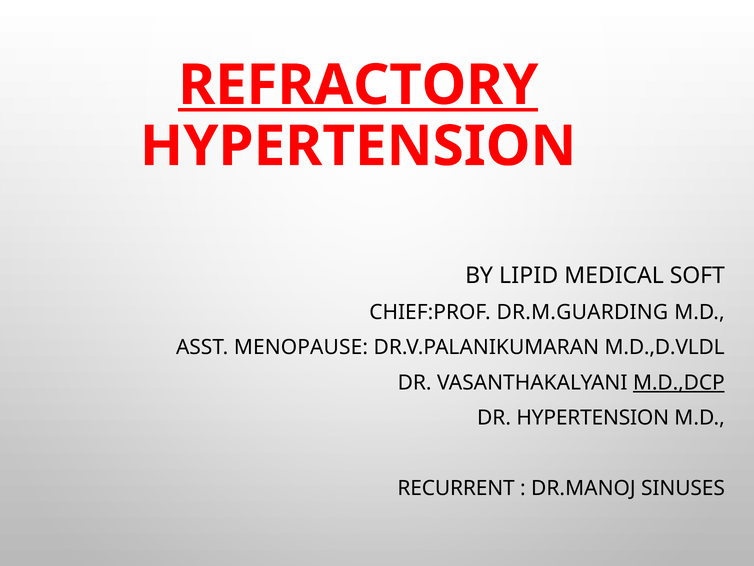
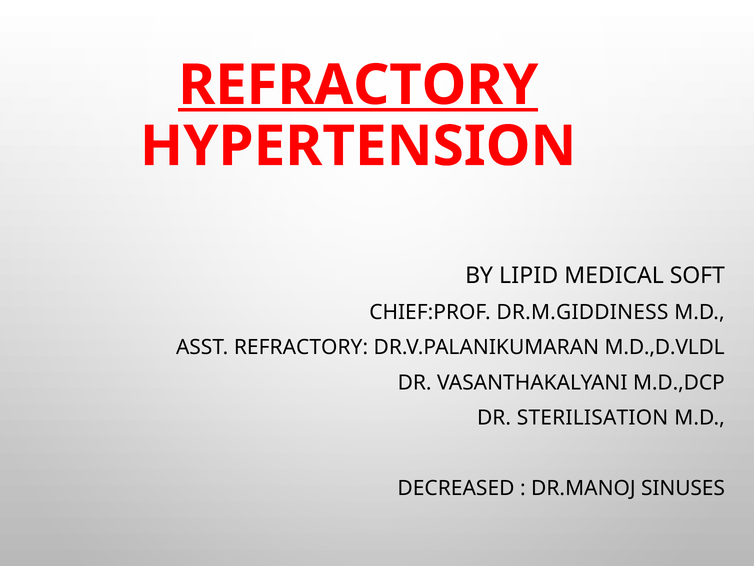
DR.M.GUARDING: DR.M.GUARDING -> DR.M.GIDDINESS
ASST MENOPAUSE: MENOPAUSE -> REFRACTORY
M.D.,DCP underline: present -> none
DR HYPERTENSION: HYPERTENSION -> STERILISATION
RECURRENT: RECURRENT -> DECREASED
